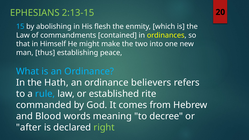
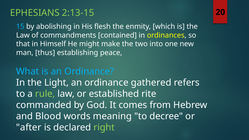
Hath: Hath -> Light
believers: believers -> gathered
rule colour: light blue -> light green
